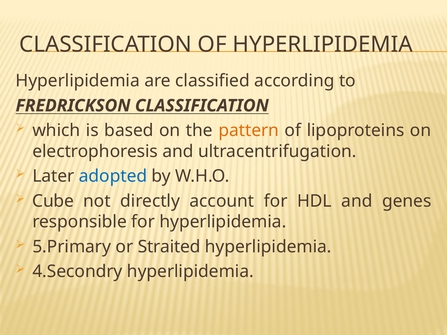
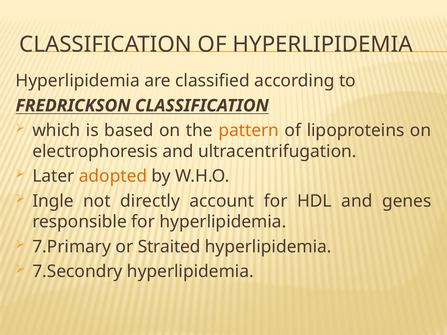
adopted colour: blue -> orange
Cube: Cube -> Ingle
5.Primary: 5.Primary -> 7.Primary
4.Secondry: 4.Secondry -> 7.Secondry
